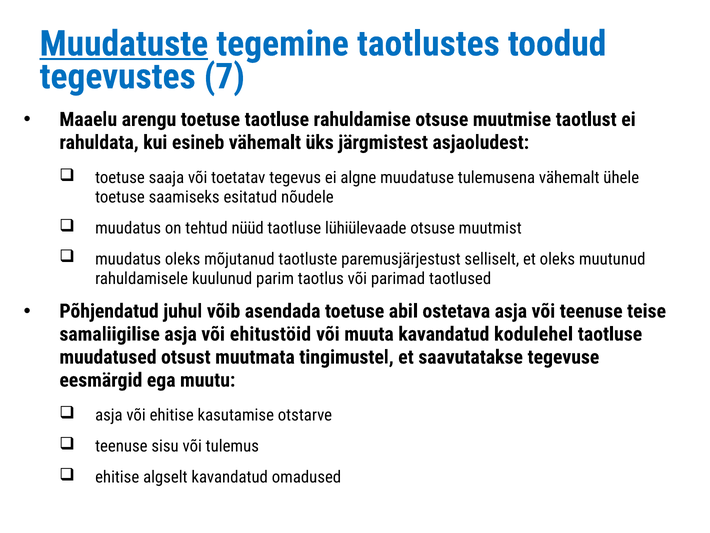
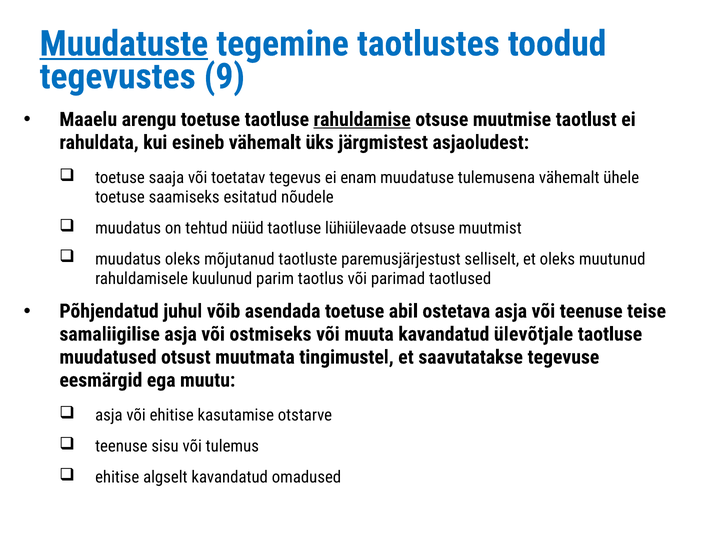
7: 7 -> 9
rahuldamise underline: none -> present
algne: algne -> enam
ehitustöid: ehitustöid -> ostmiseks
kodulehel: kodulehel -> ülevõtjale
